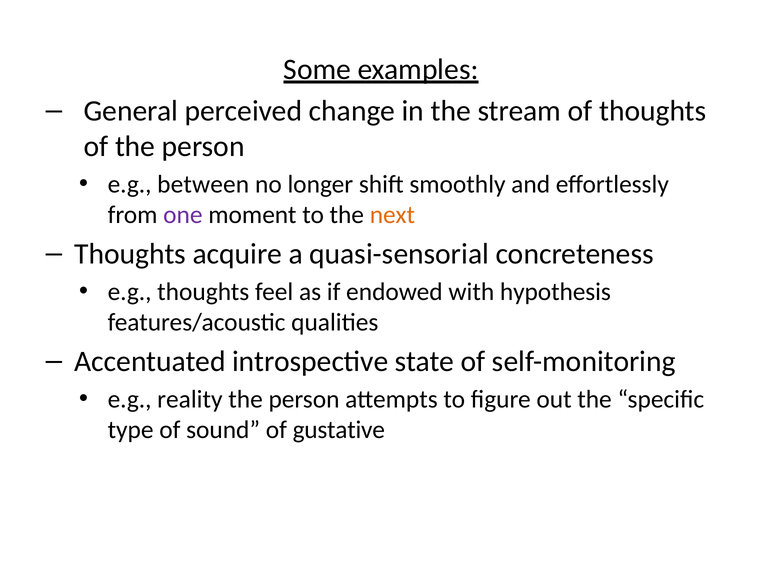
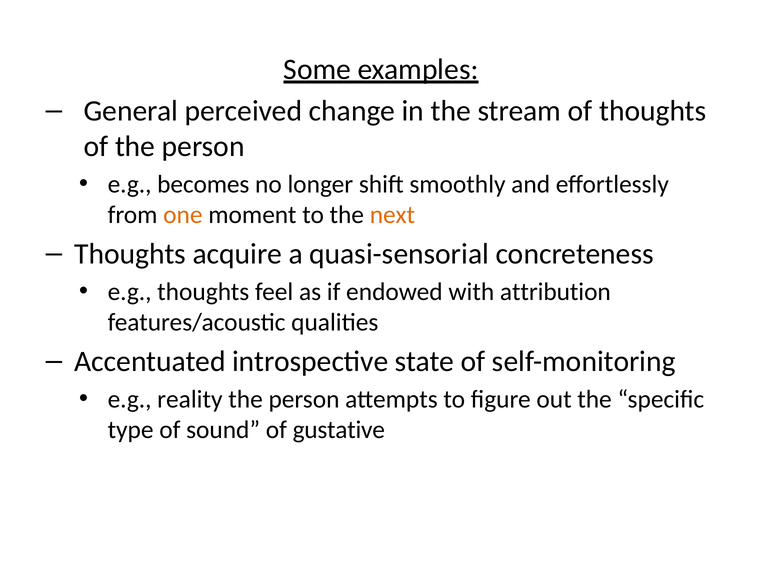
between: between -> becomes
one colour: purple -> orange
hypothesis: hypothesis -> attribution
